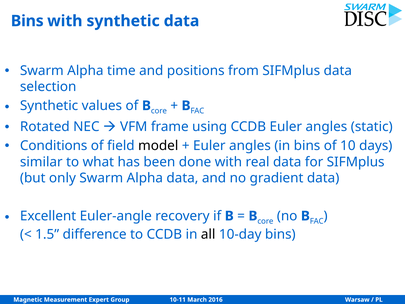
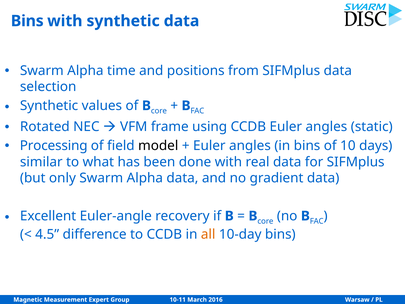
Conditions: Conditions -> Processing
1.5: 1.5 -> 4.5
all colour: black -> orange
